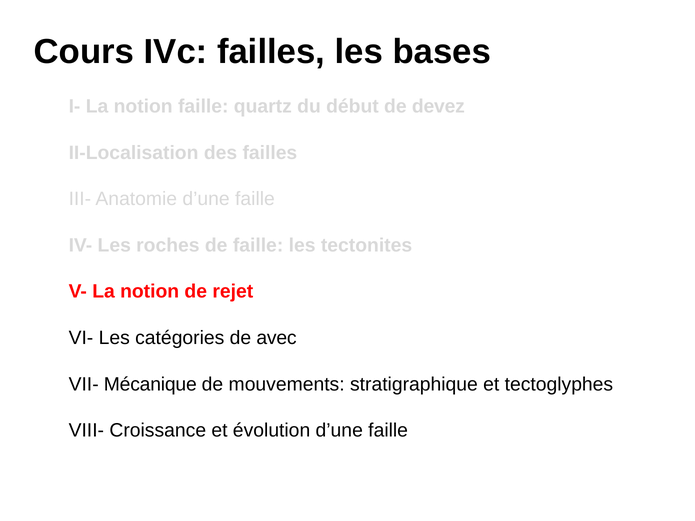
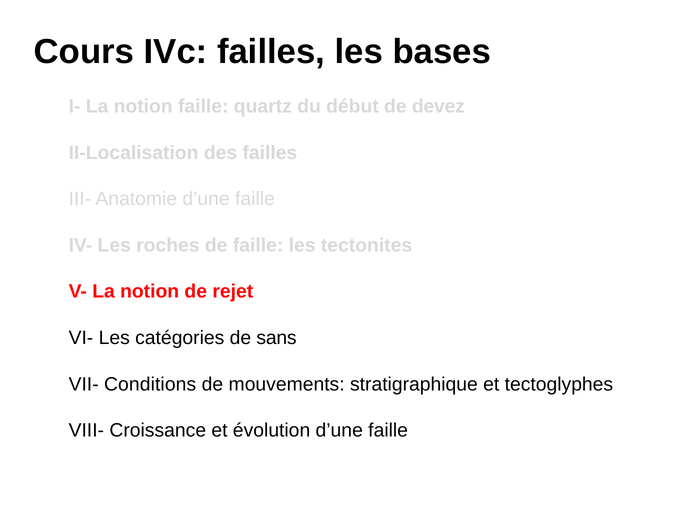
avec: avec -> sans
Mécanique: Mécanique -> Conditions
